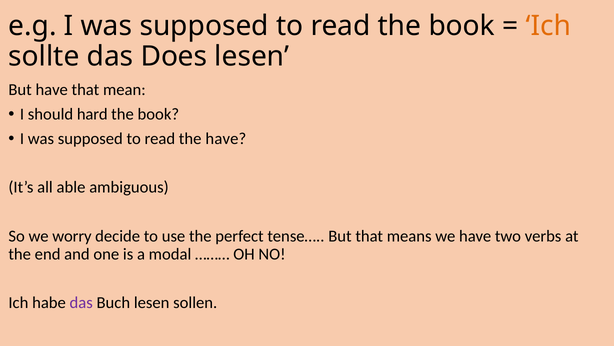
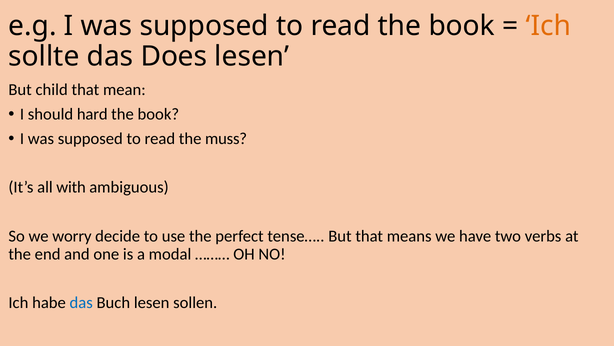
But have: have -> child
the have: have -> muss
able: able -> with
das at (81, 302) colour: purple -> blue
